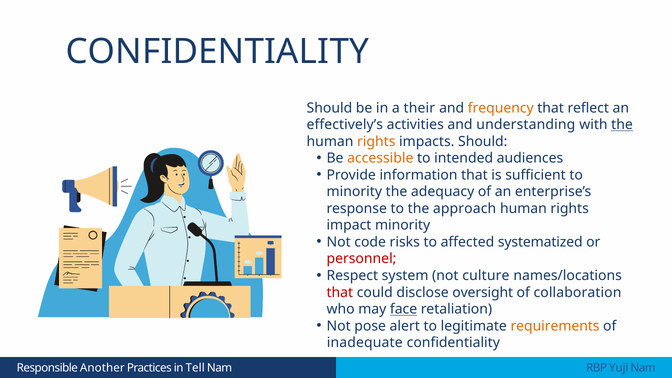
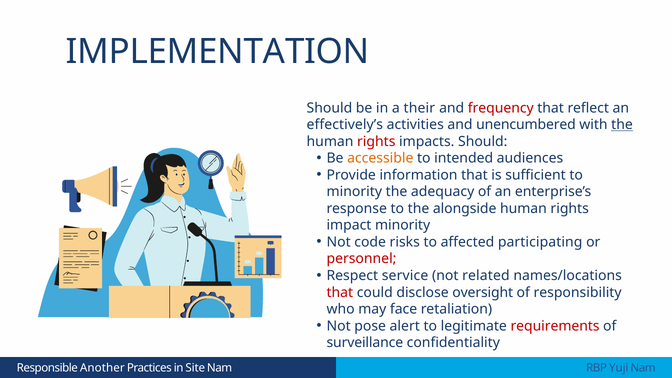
CONFIDENTIALITY at (217, 52): CONFIDENTIALITY -> IMPLEMENTATION
frequency colour: orange -> red
understanding: understanding -> unencumbered
rights at (376, 141) colour: orange -> red
approach: approach -> alongside
systematized: systematized -> participating
system: system -> service
culture: culture -> related
collaboration: collaboration -> responsibility
face underline: present -> none
requirements colour: orange -> red
inadequate: inadequate -> surveillance
Tell: Tell -> Site
